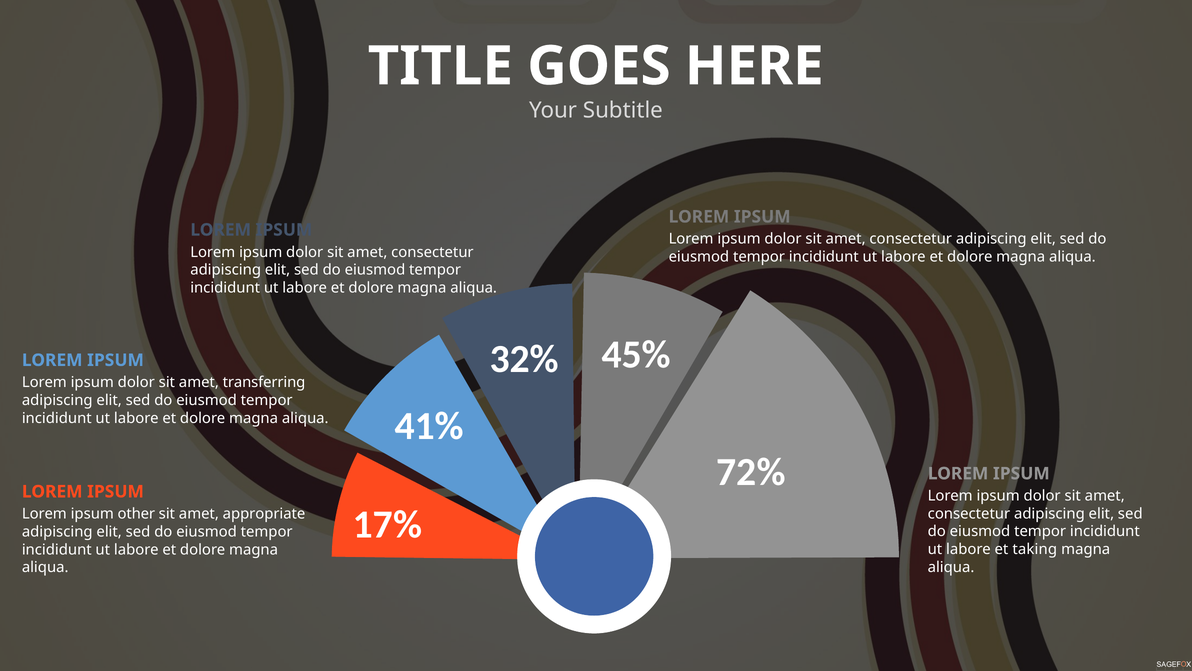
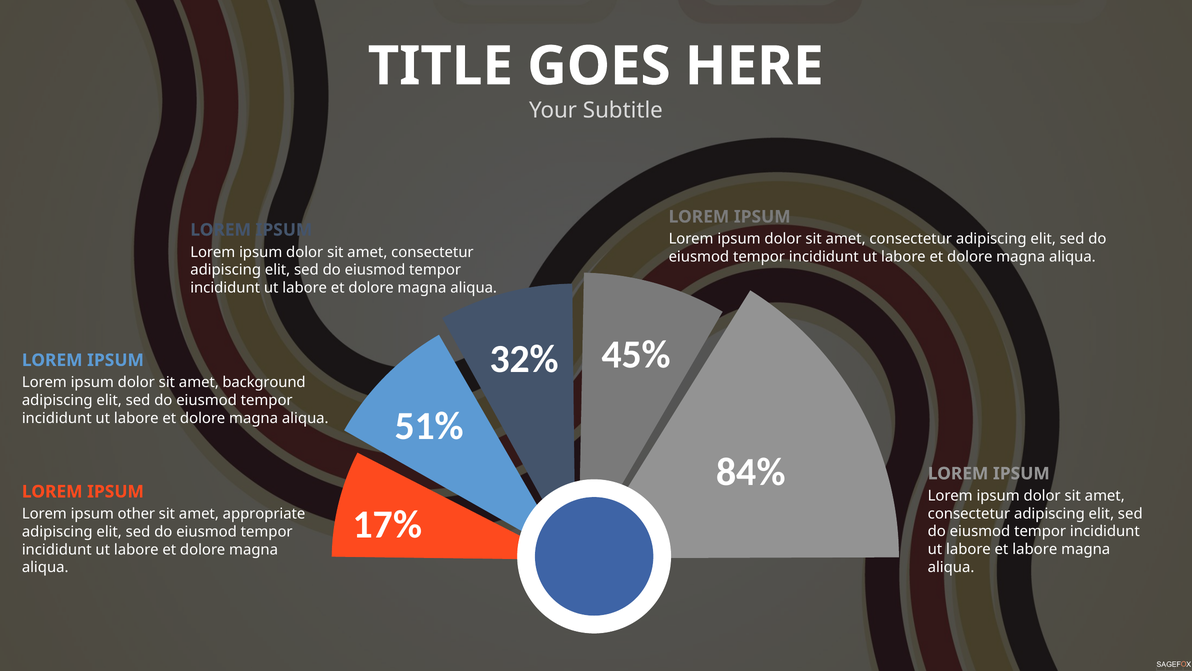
transferring: transferring -> background
41%: 41% -> 51%
72%: 72% -> 84%
et taking: taking -> labore
